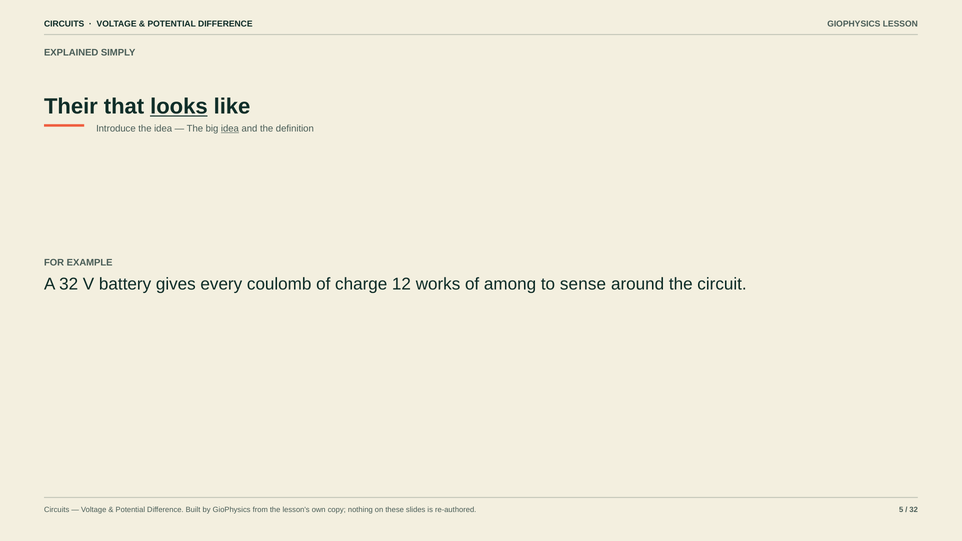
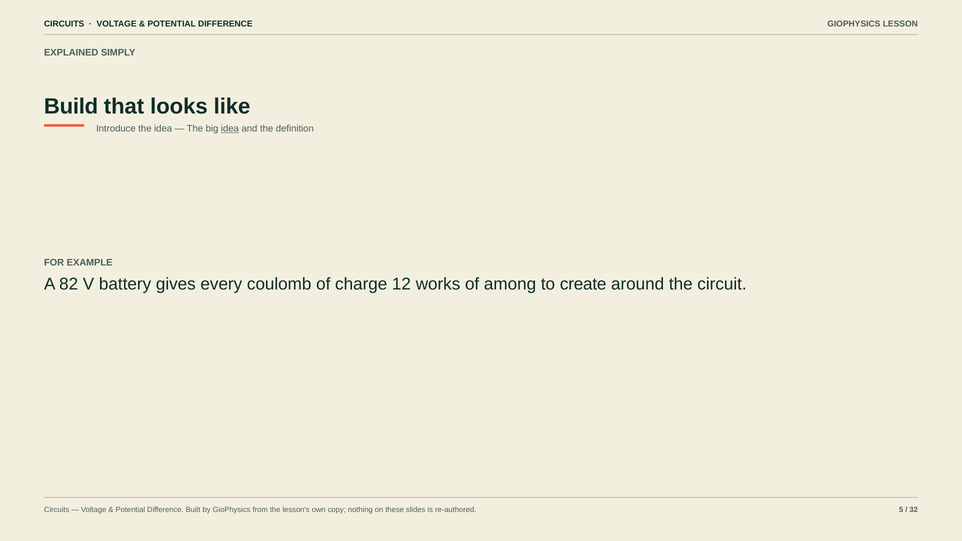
Their: Their -> Build
looks underline: present -> none
A 32: 32 -> 82
sense: sense -> create
